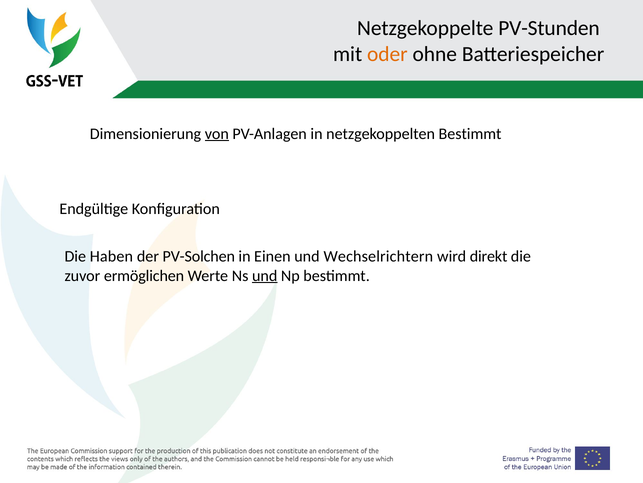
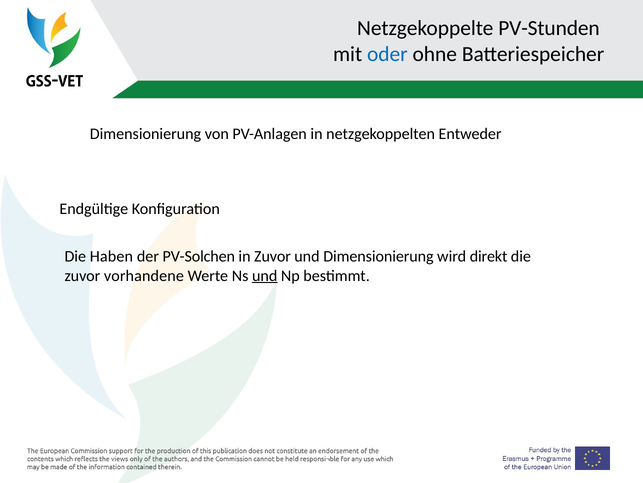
oder colour: orange -> blue
von underline: present -> none
netzgekoppelten Bestimmt: Bestimmt -> Entweder
in Einen: Einen -> Zuvor
und Wechselrichtern: Wechselrichtern -> Dimensionierung
ermöglichen: ermöglichen -> vorhandene
